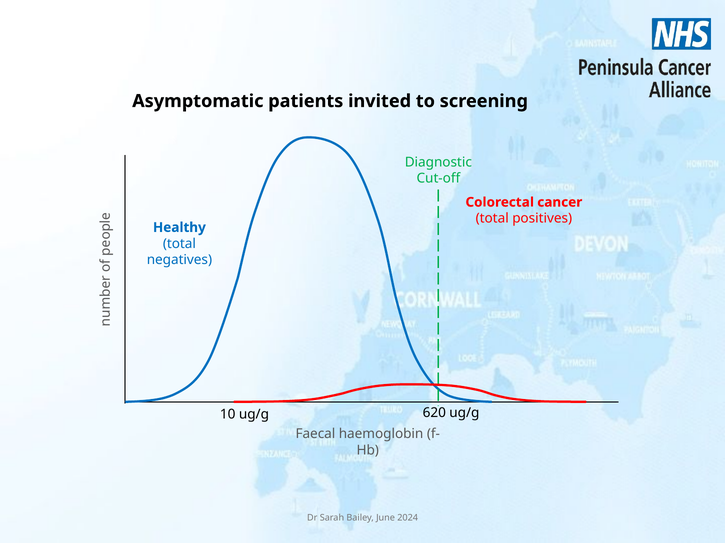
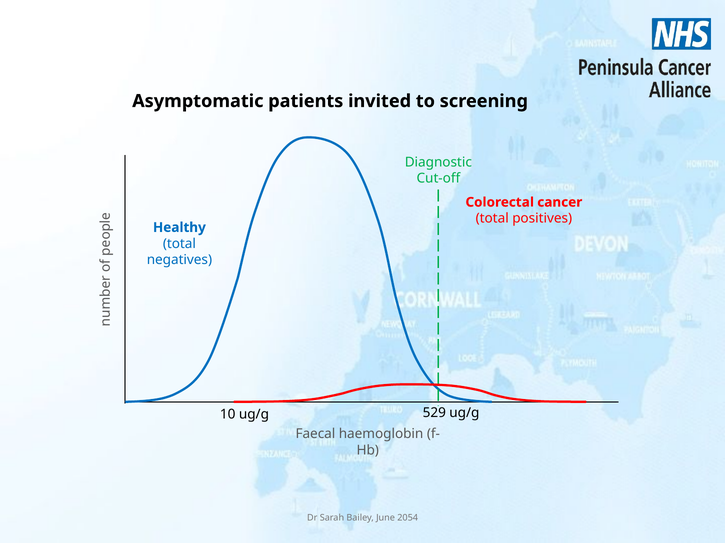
620: 620 -> 529
2024: 2024 -> 2054
